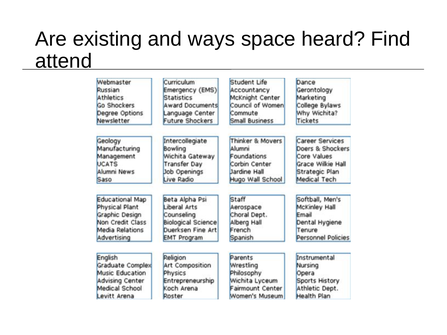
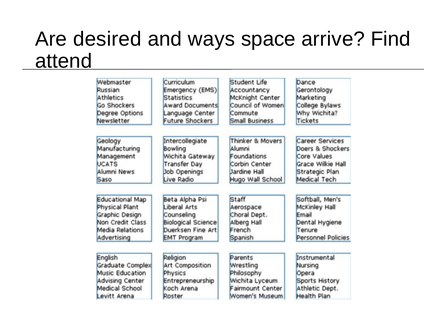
existing: existing -> desired
heard: heard -> arrive
